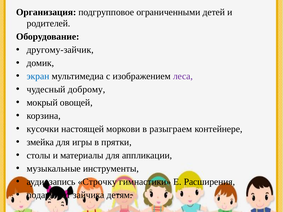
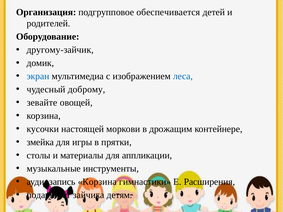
ограниченными: ограниченными -> обеспечивается
леса colour: purple -> blue
мокрый: мокрый -> зевайте
разыграем: разыграем -> дрожащим
аудиозапись Строчку: Строчку -> Корзина
